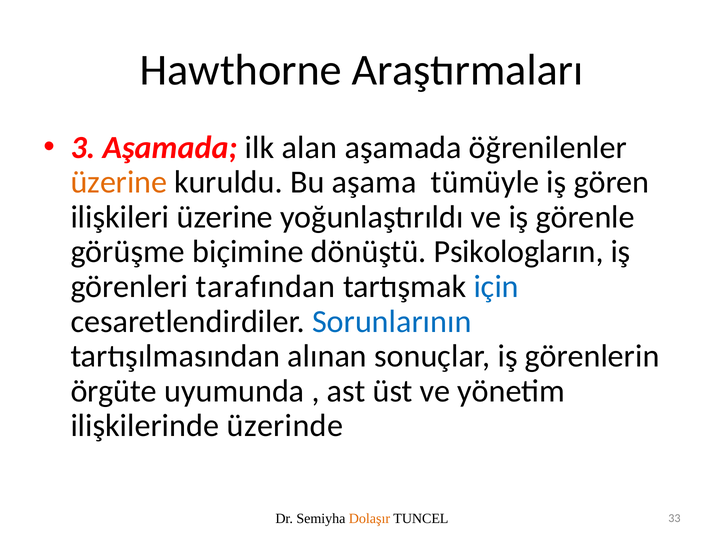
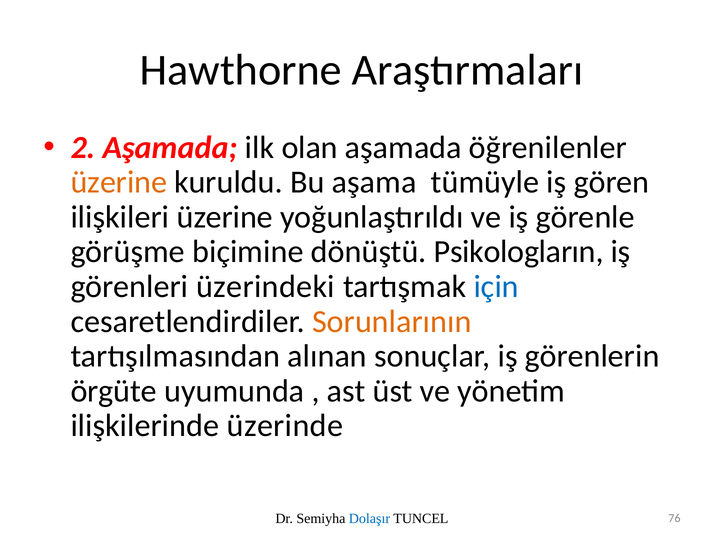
3: 3 -> 2
alan: alan -> olan
tarafından: tarafından -> üzerindeki
Sorunlarının colour: blue -> orange
Dolaşır colour: orange -> blue
33: 33 -> 76
